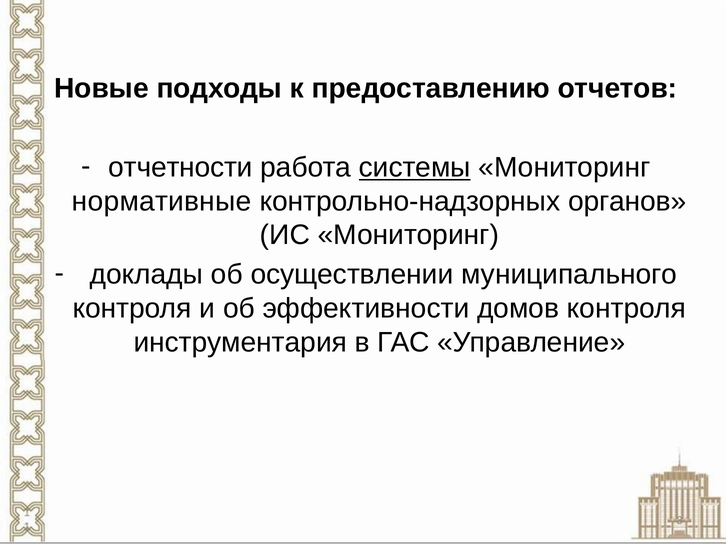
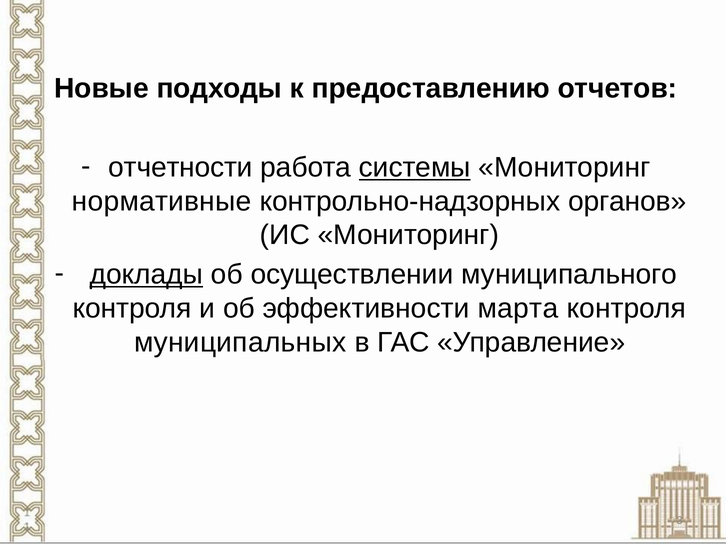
доклады underline: none -> present
домов: домов -> марта
инструментария: инструментария -> муниципальных
